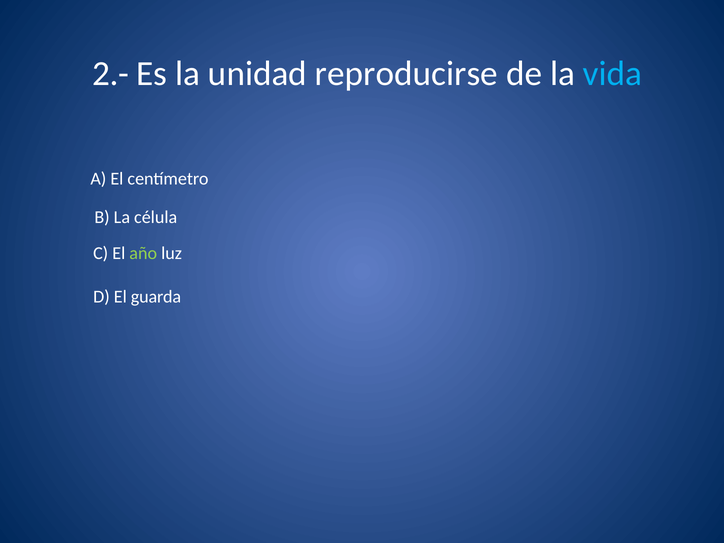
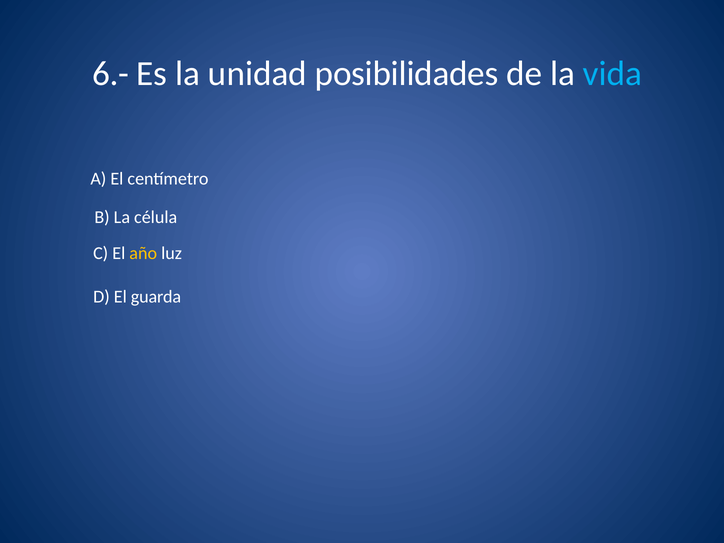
2.-: 2.- -> 6.-
reproducirse: reproducirse -> posibilidades
año colour: light green -> yellow
